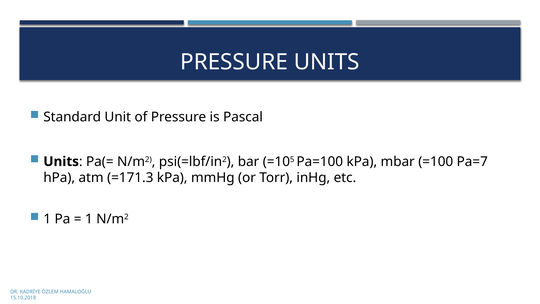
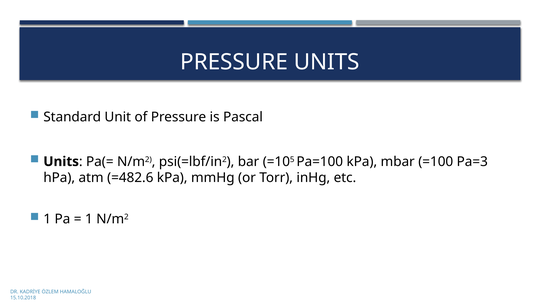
Pa=7: Pa=7 -> Pa=3
=171.3: =171.3 -> =482.6
